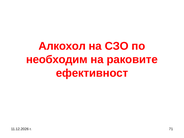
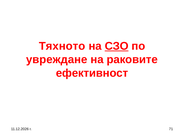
Алкохол: Алкохол -> Тяхното
СЗО underline: none -> present
необходим: необходим -> увреждане
